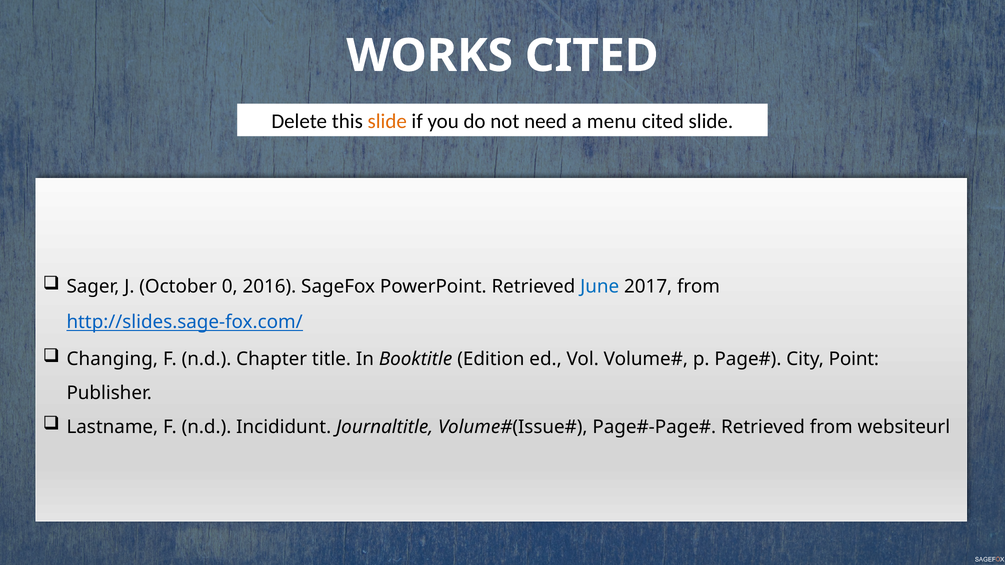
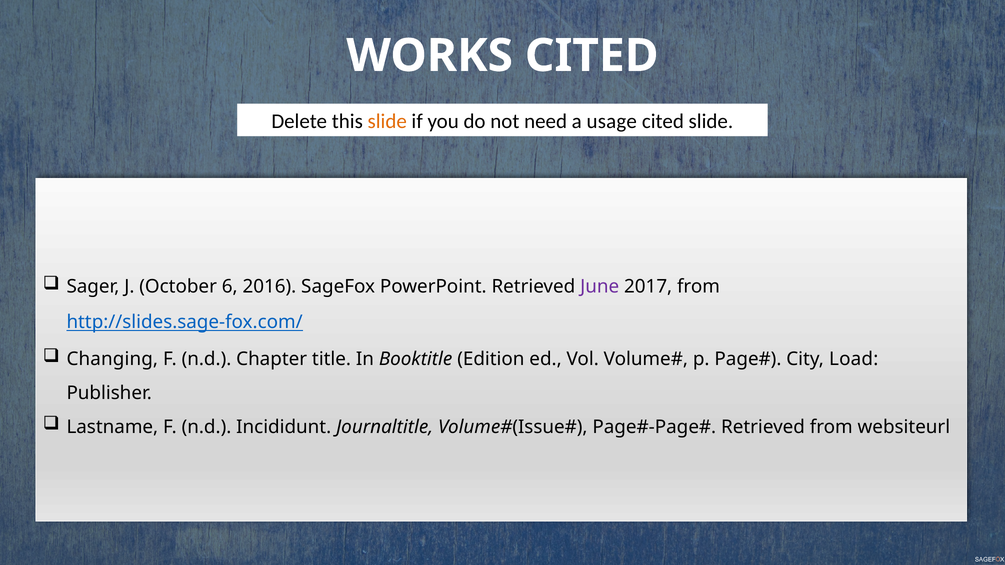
menu: menu -> usage
0: 0 -> 6
June colour: blue -> purple
Point: Point -> Load
